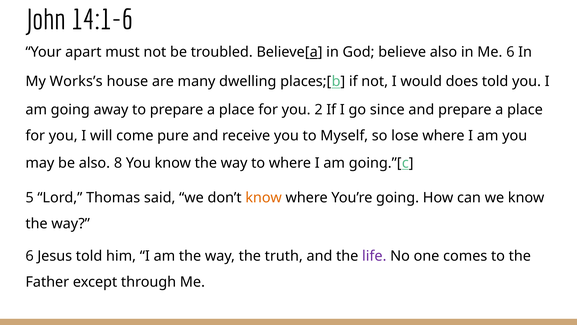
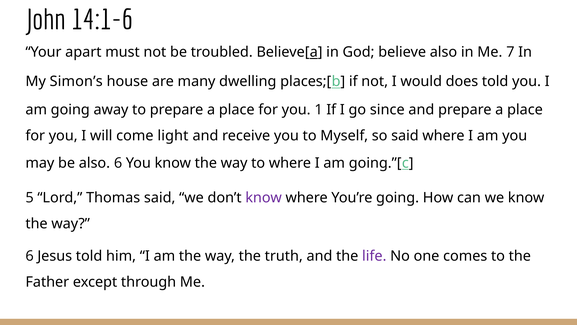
Me 6: 6 -> 7
Works’s: Works’s -> Simon’s
2: 2 -> 1
pure: pure -> light
so lose: lose -> said
also 8: 8 -> 6
know at (264, 197) colour: orange -> purple
